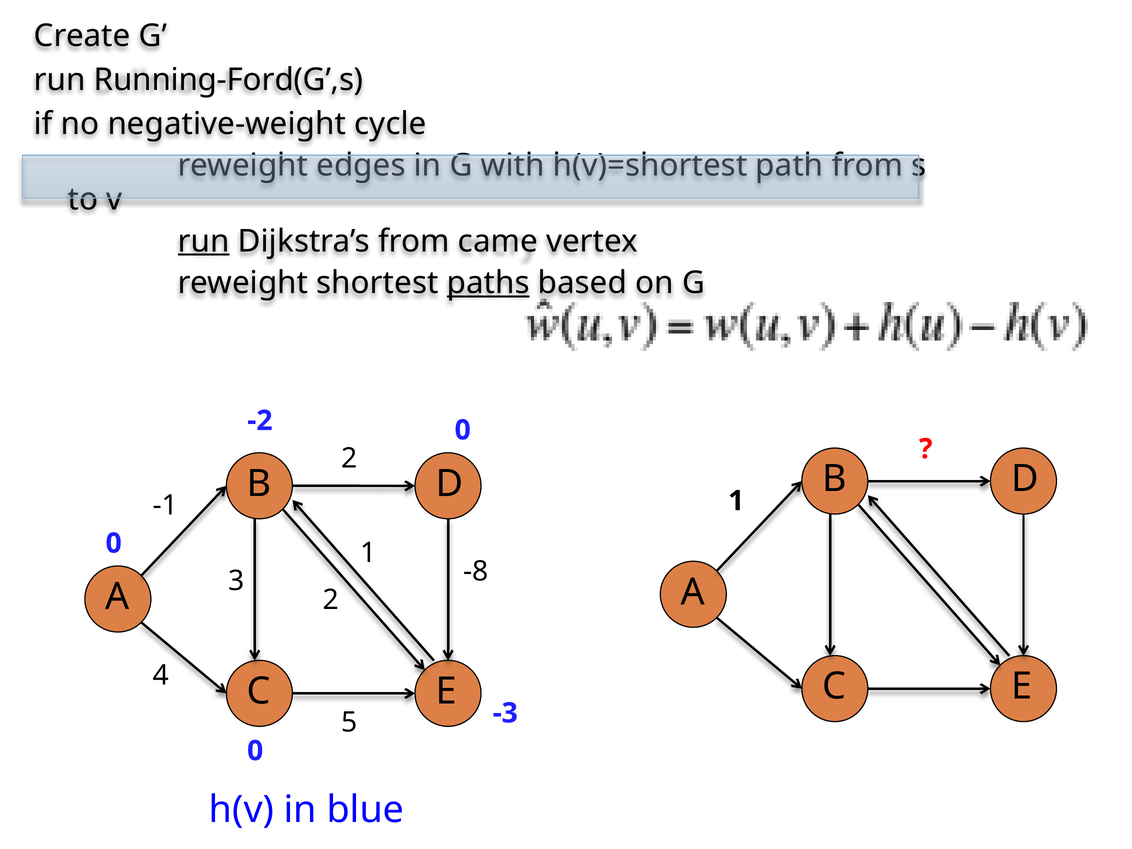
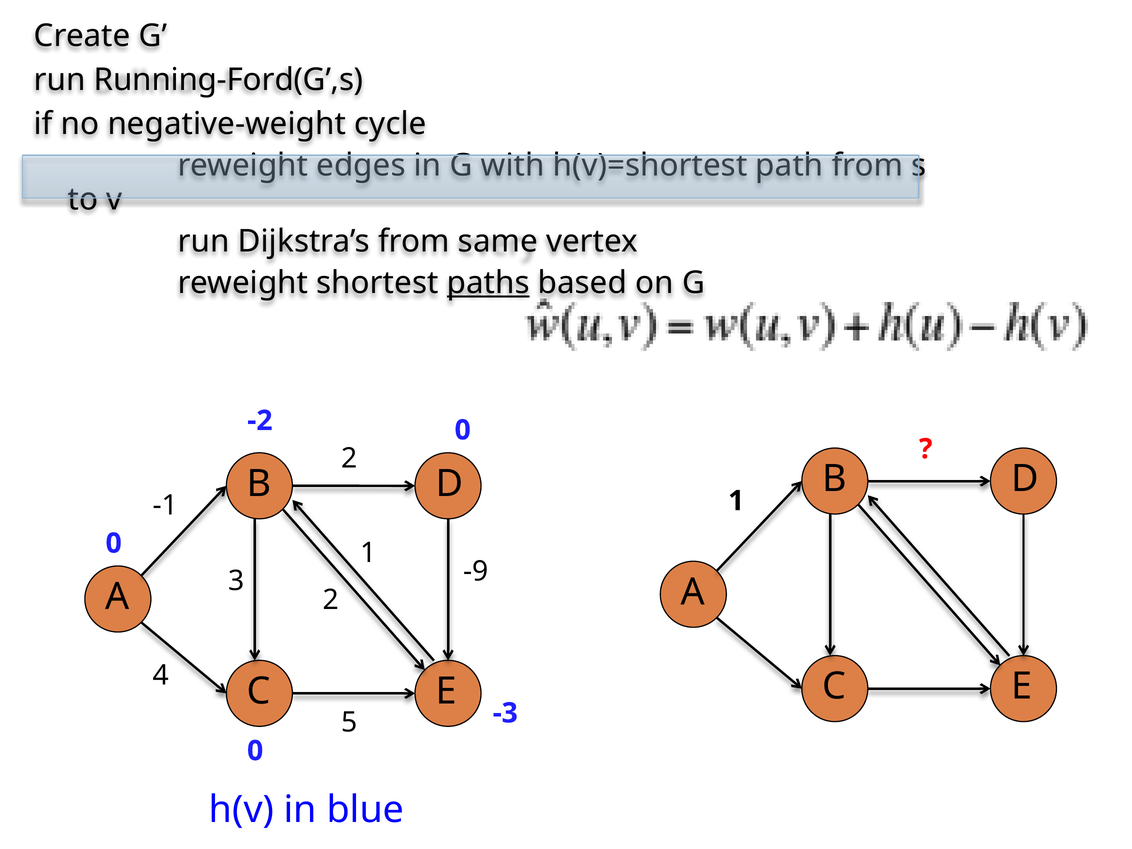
run at (204, 241) underline: present -> none
came: came -> same
-8: -8 -> -9
